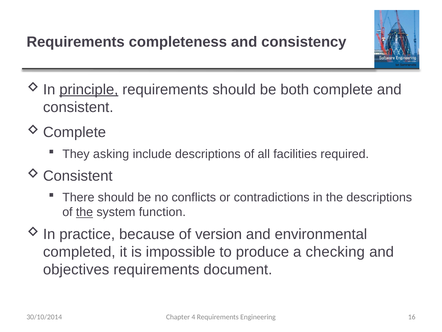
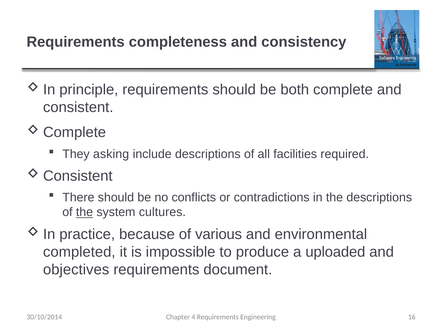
principle underline: present -> none
function: function -> cultures
version: version -> various
checking: checking -> uploaded
